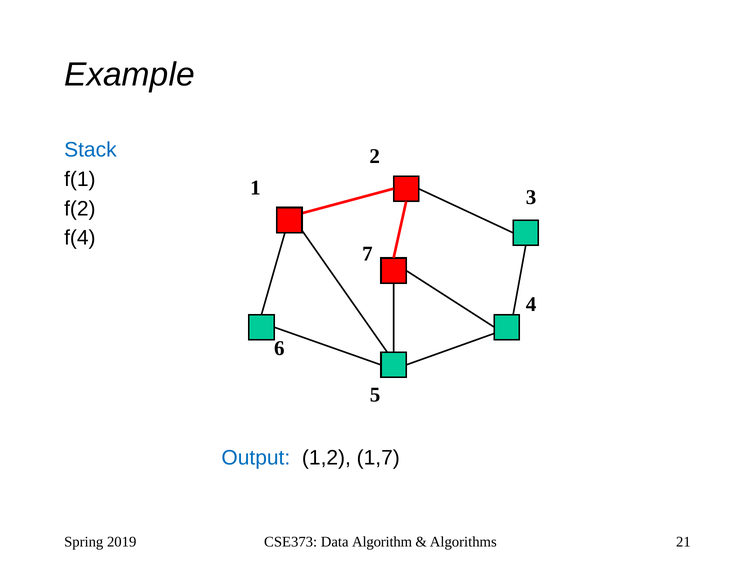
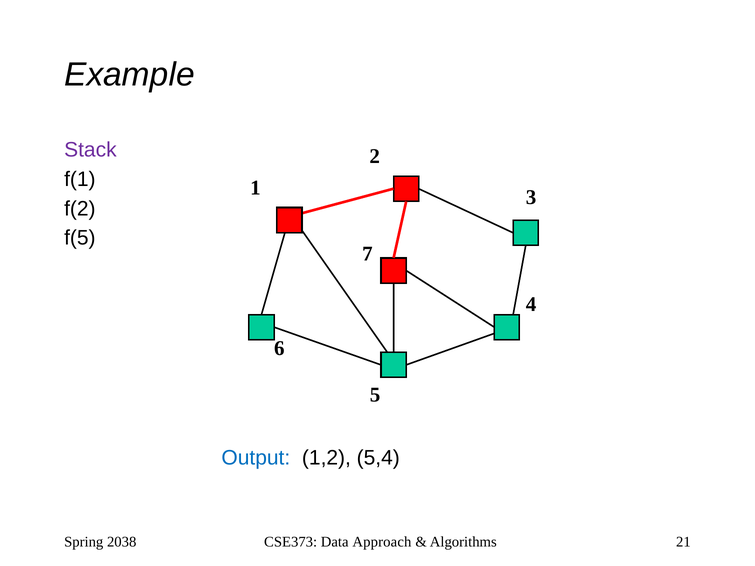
Stack colour: blue -> purple
f(4: f(4 -> f(5
1,7: 1,7 -> 5,4
2019: 2019 -> 2038
Algorithm: Algorithm -> Approach
